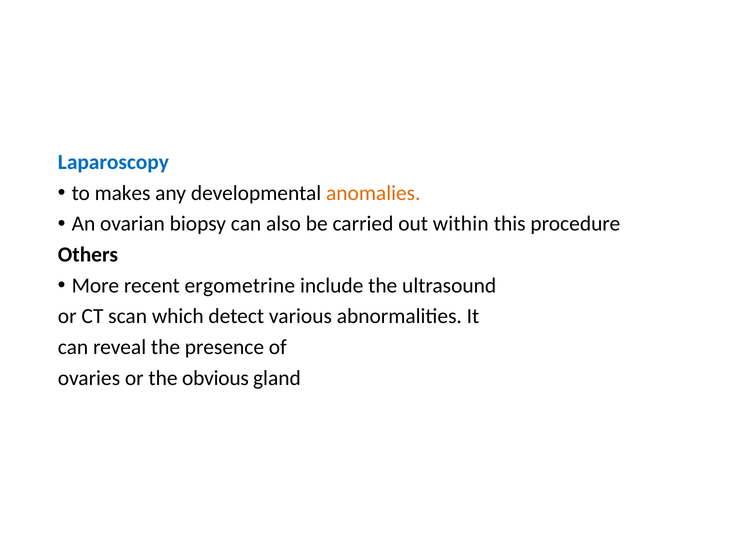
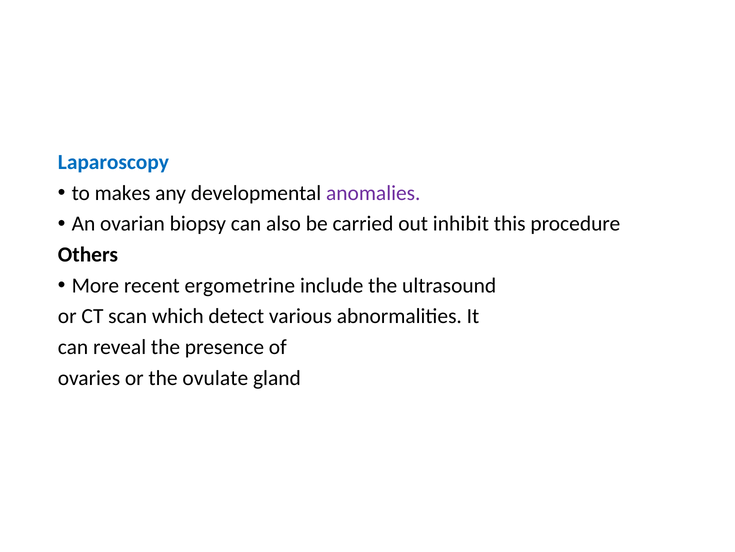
anomalies colour: orange -> purple
within: within -> inhibit
obvious: obvious -> ovulate
